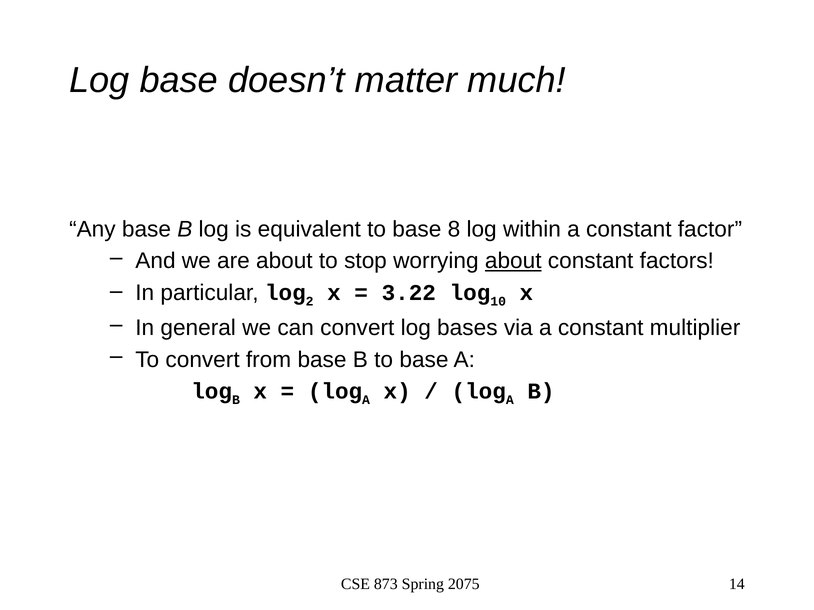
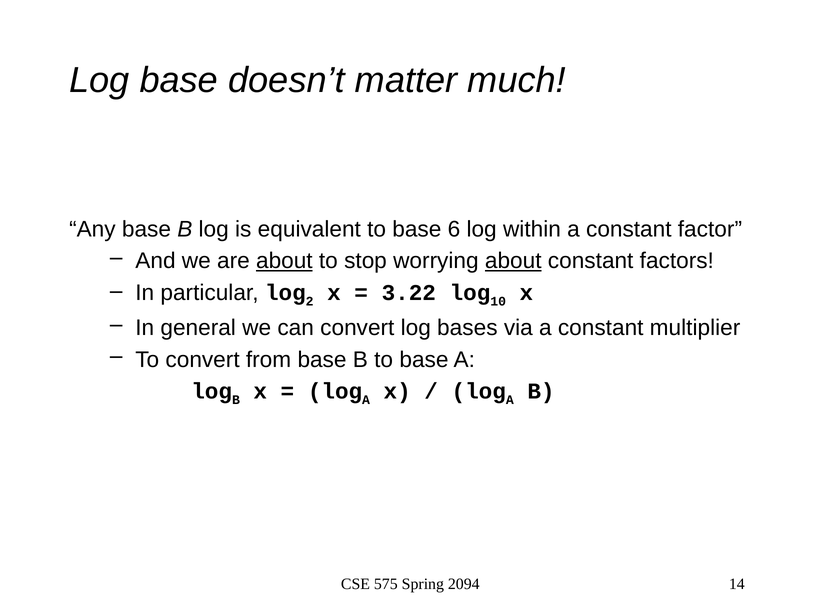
8: 8 -> 6
about at (284, 261) underline: none -> present
873: 873 -> 575
2075: 2075 -> 2094
